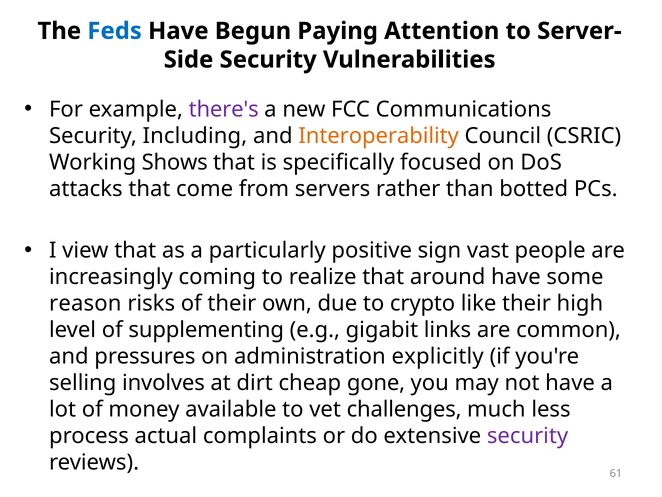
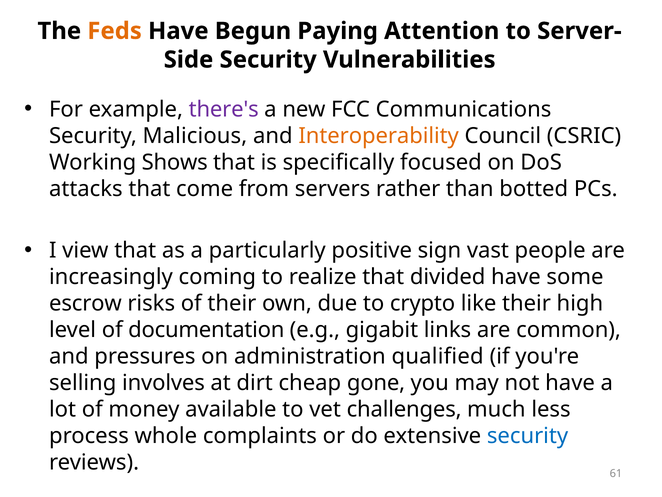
Feds colour: blue -> orange
Including: Including -> Malicious
around: around -> divided
reason: reason -> escrow
supplementing: supplementing -> documentation
explicitly: explicitly -> qualified
actual: actual -> whole
security at (528, 436) colour: purple -> blue
